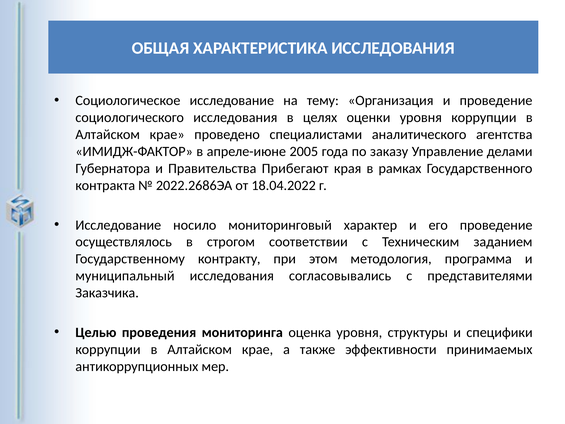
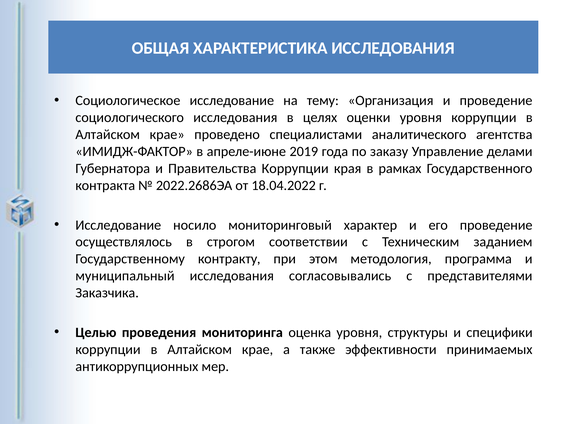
2005: 2005 -> 2019
Правительства Прибегают: Прибегают -> Коррупции
